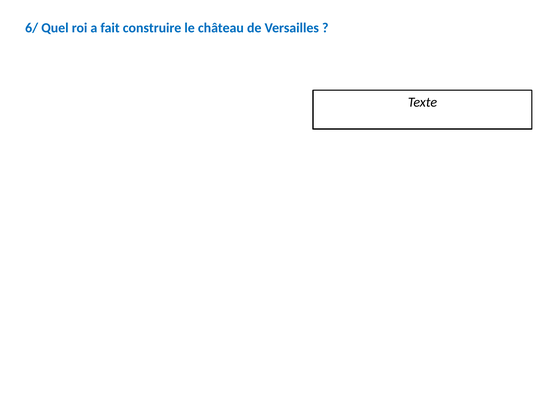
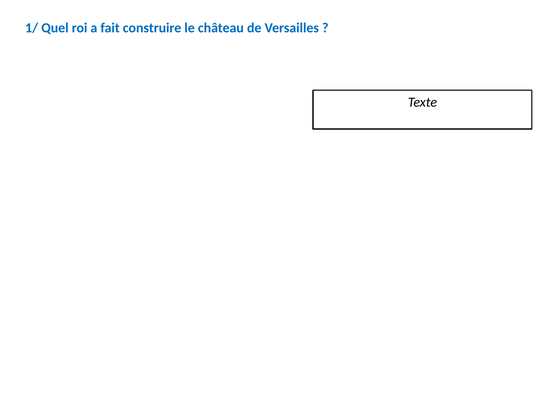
6/: 6/ -> 1/
